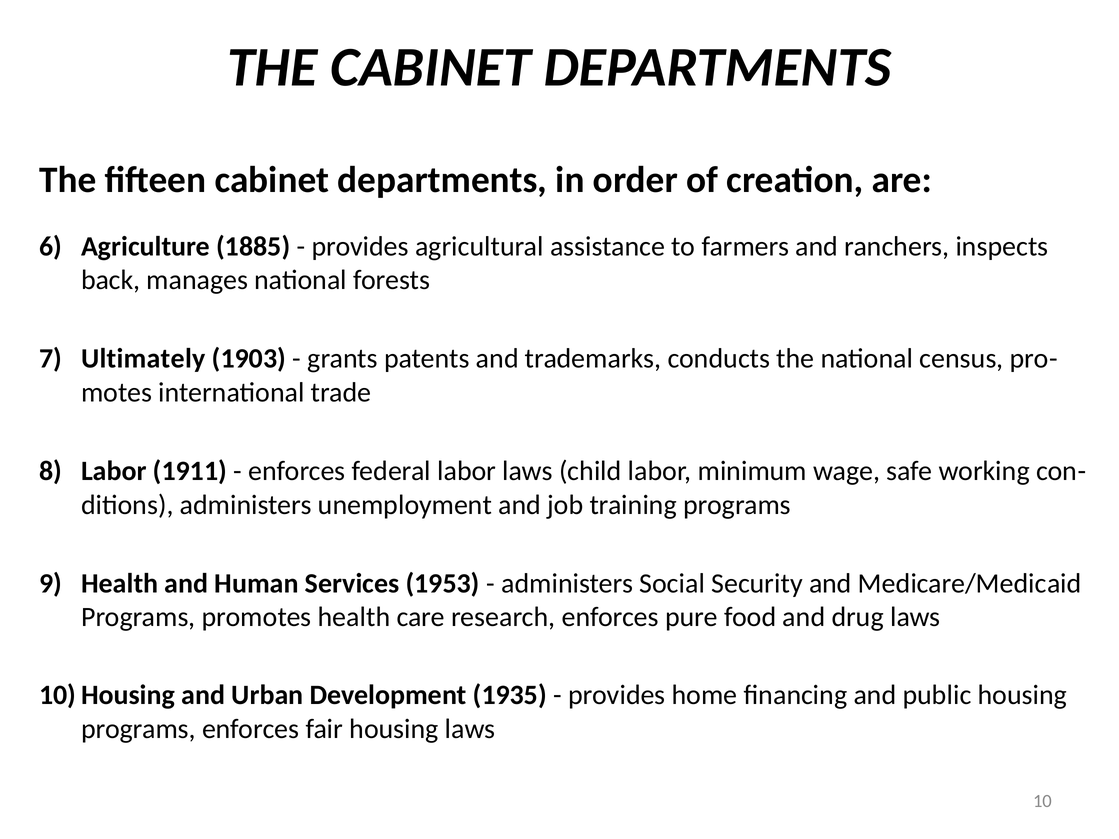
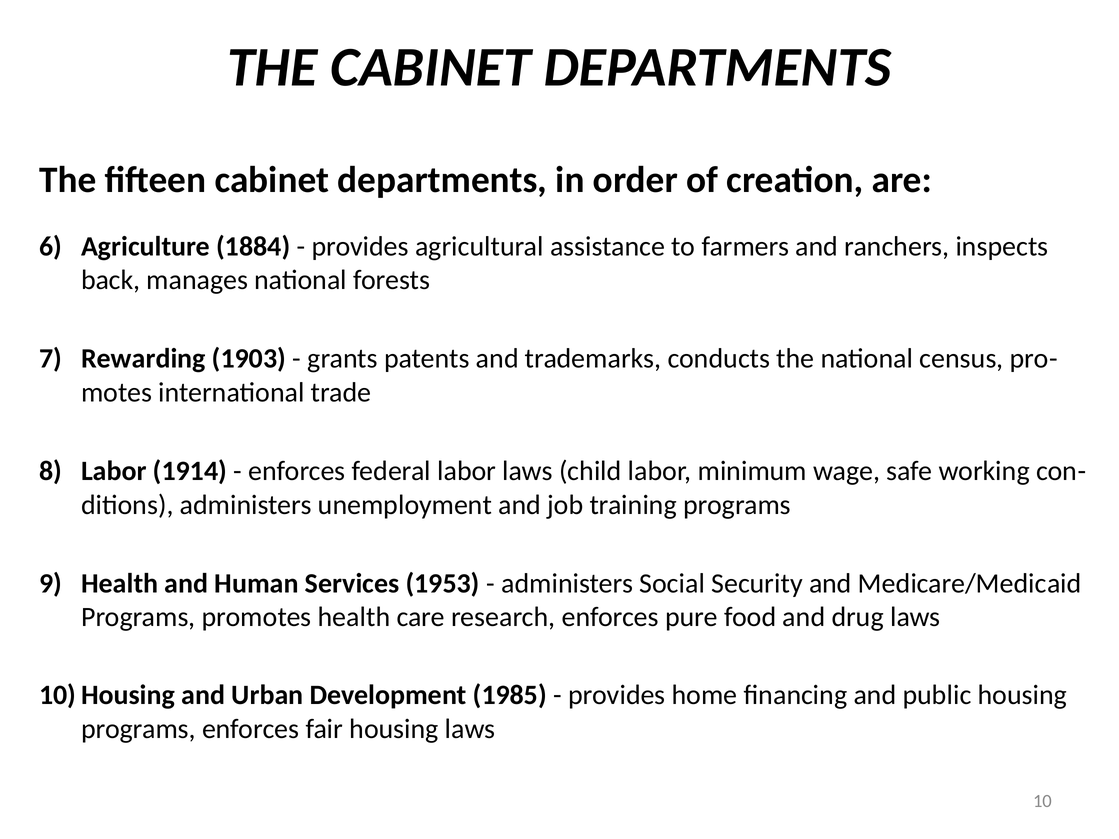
1885: 1885 -> 1884
Ultimately: Ultimately -> Rewarding
1911: 1911 -> 1914
1935: 1935 -> 1985
